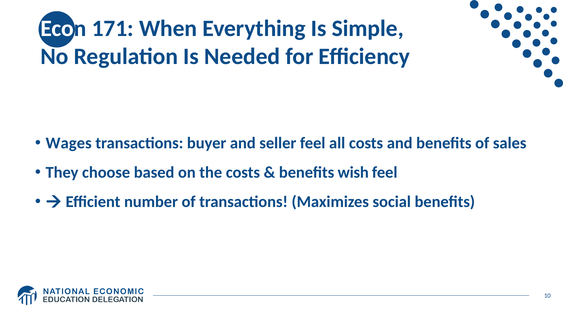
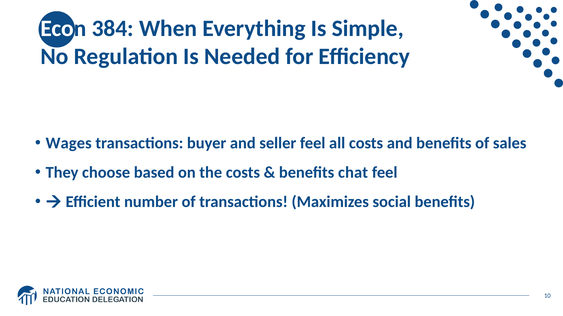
171: 171 -> 384
wish: wish -> chat
